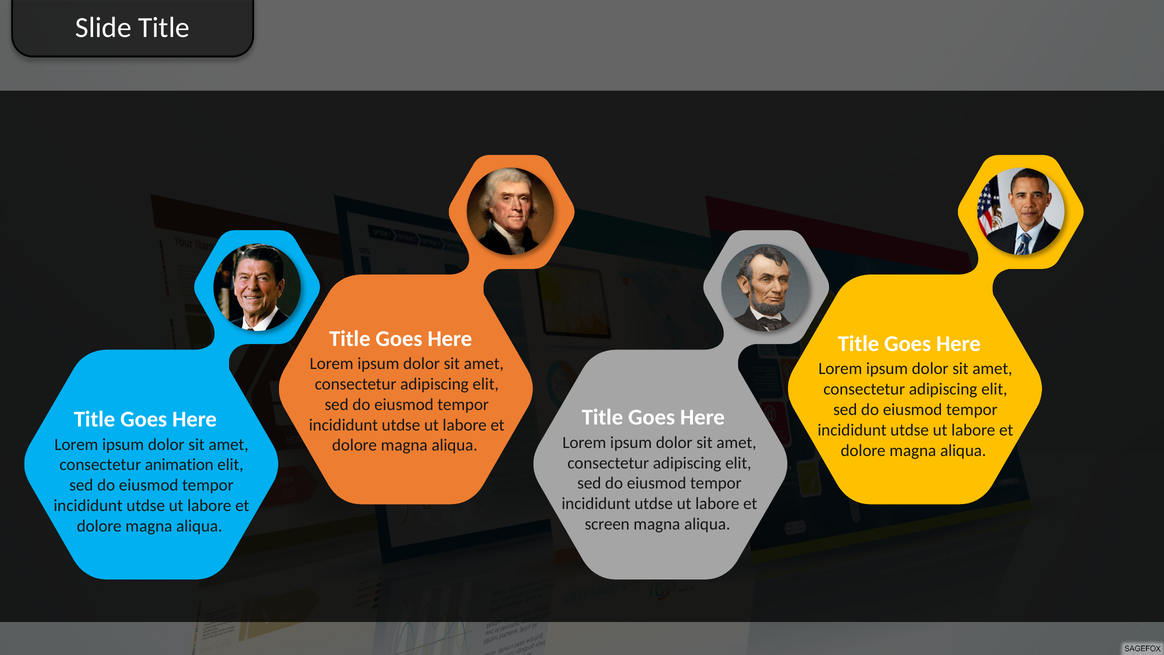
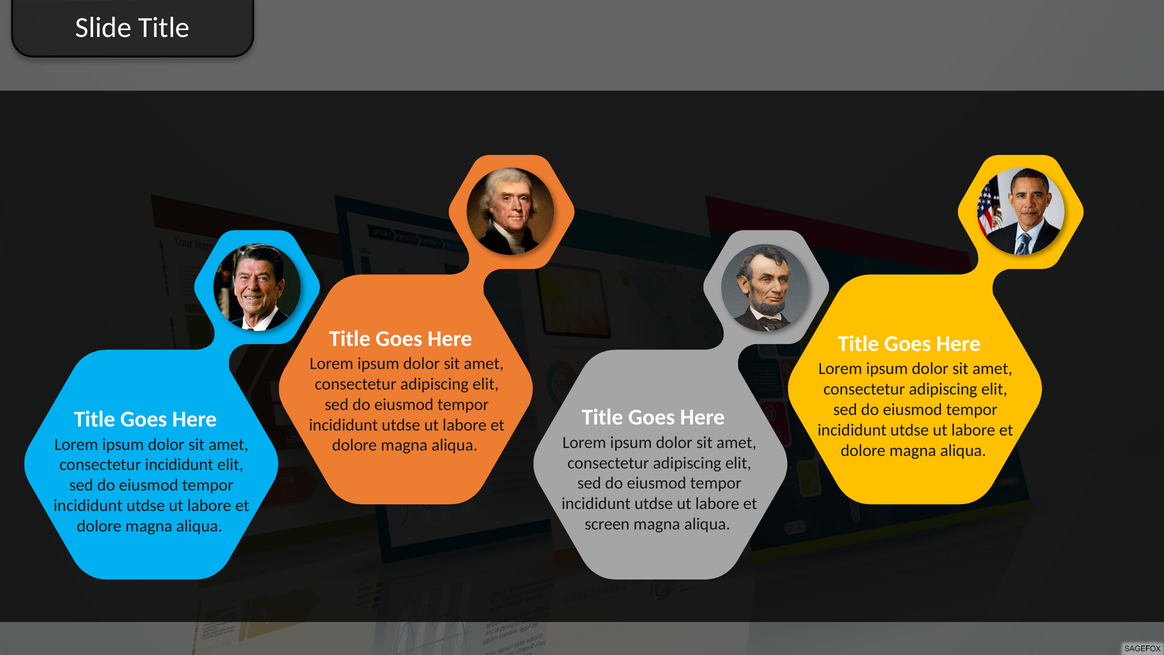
consectetur animation: animation -> incididunt
